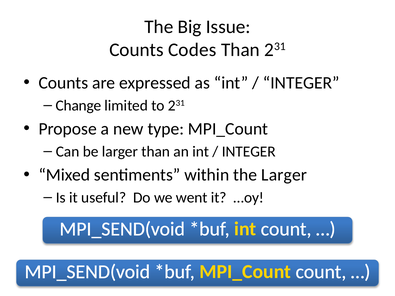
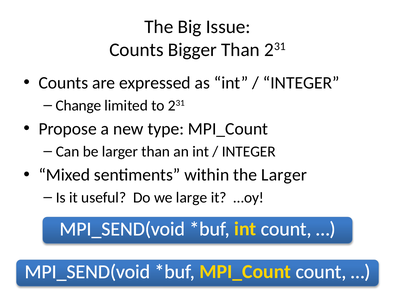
Codes: Codes -> Bigger
went: went -> large
